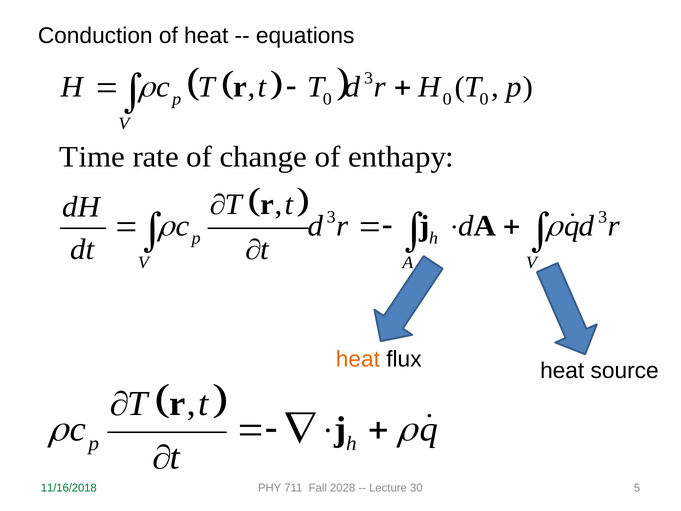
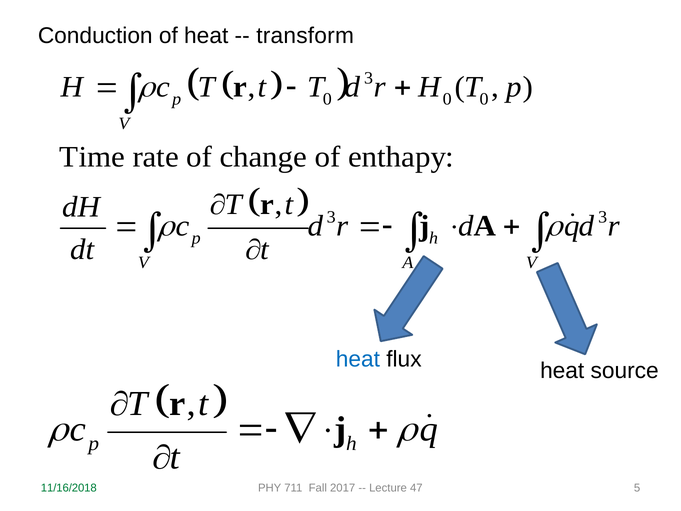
equations: equations -> transform
heat at (358, 359) colour: orange -> blue
2028: 2028 -> 2017
30: 30 -> 47
